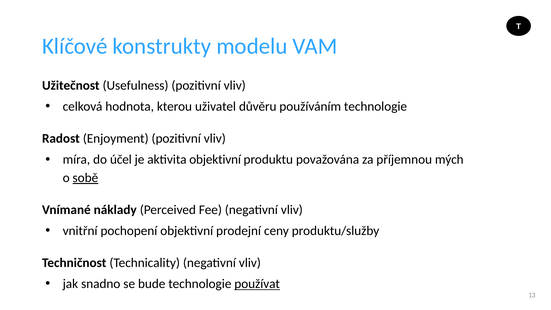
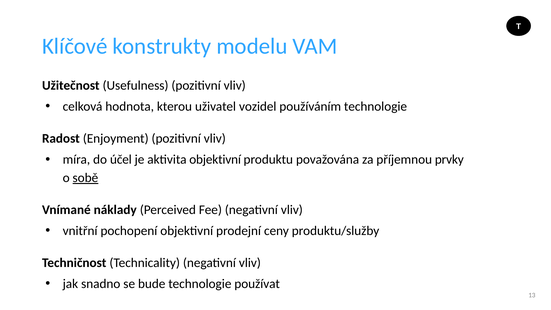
důvěru: důvěru -> vozidel
mých: mých -> prvky
používat underline: present -> none
